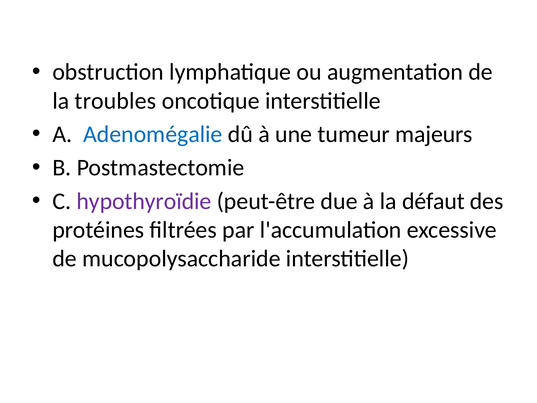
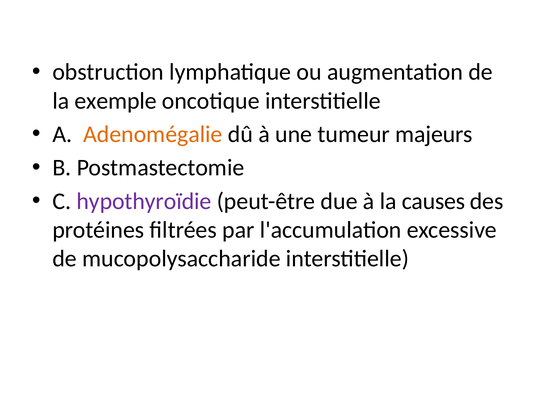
troubles: troubles -> exemple
Adenomégalie colour: blue -> orange
défaut: défaut -> causes
